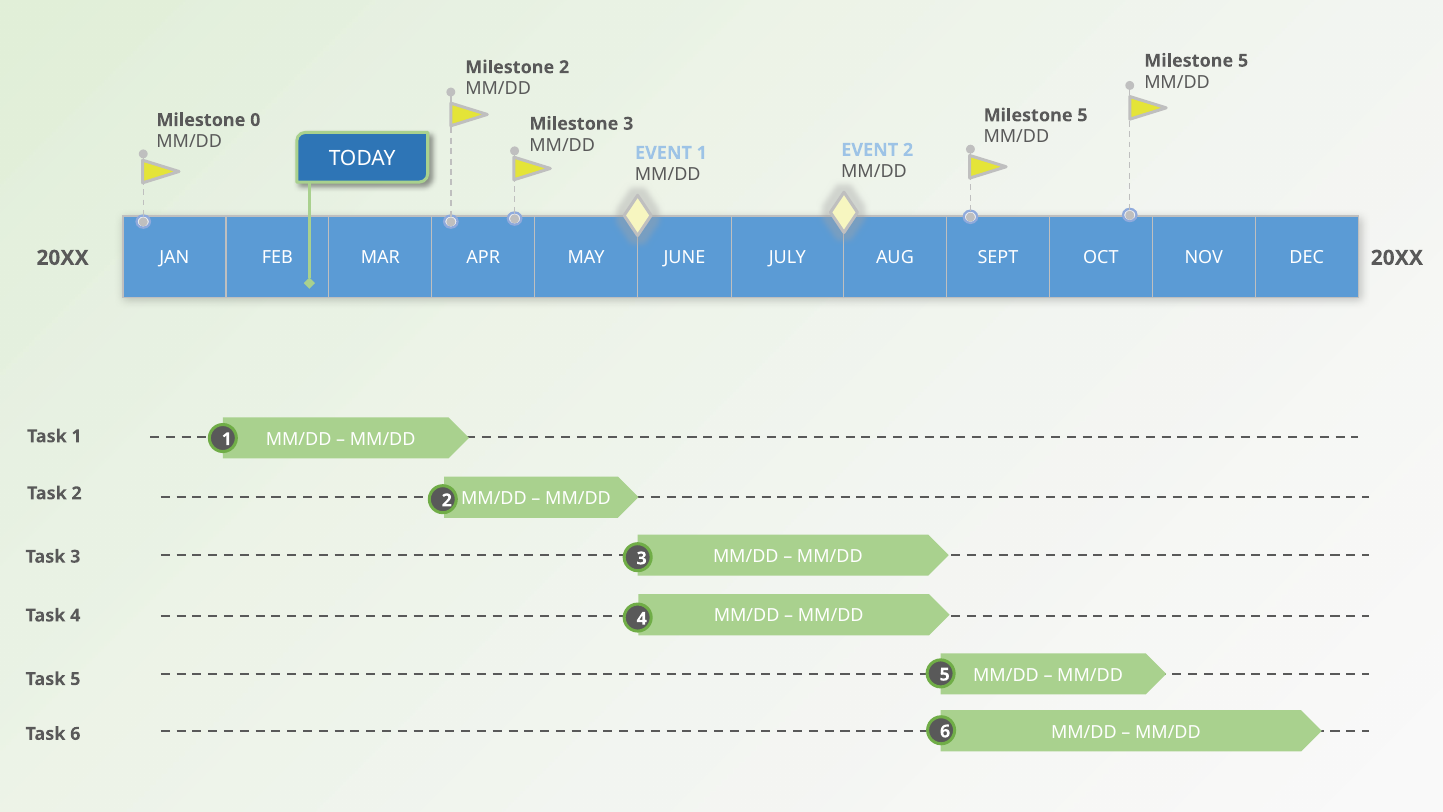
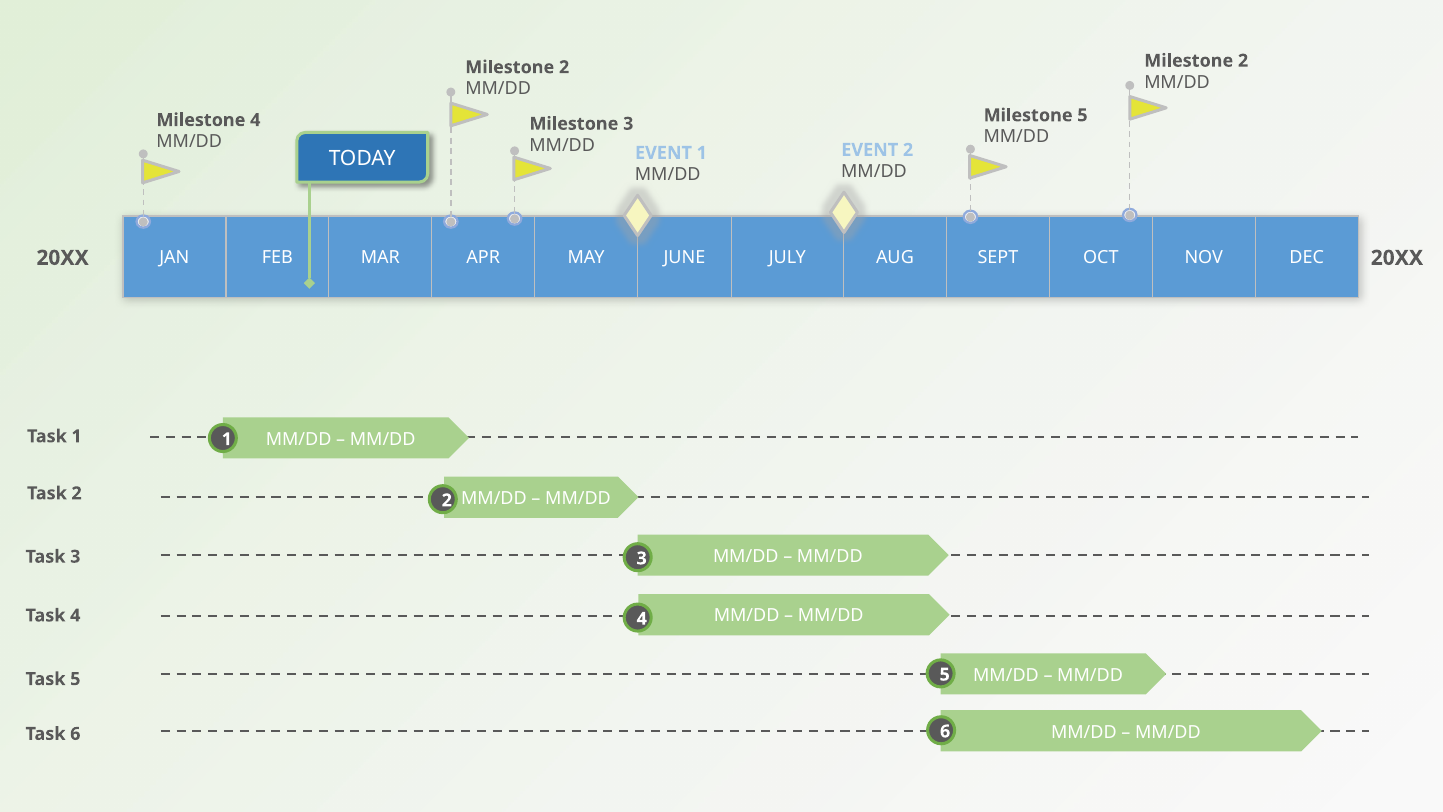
5 at (1243, 61): 5 -> 2
Milestone 0: 0 -> 4
